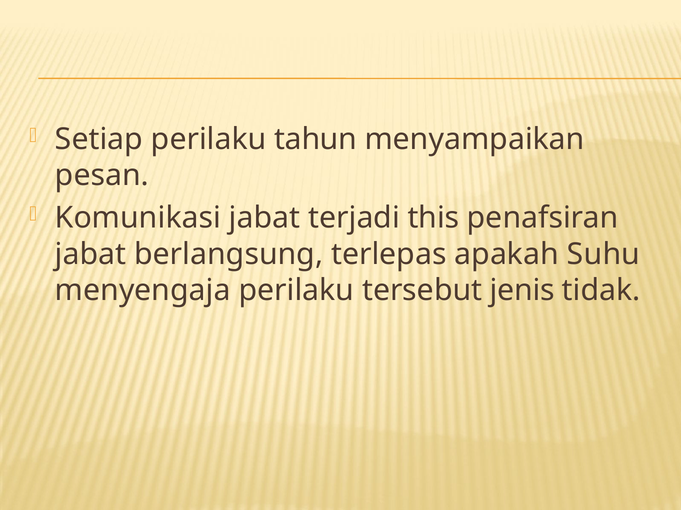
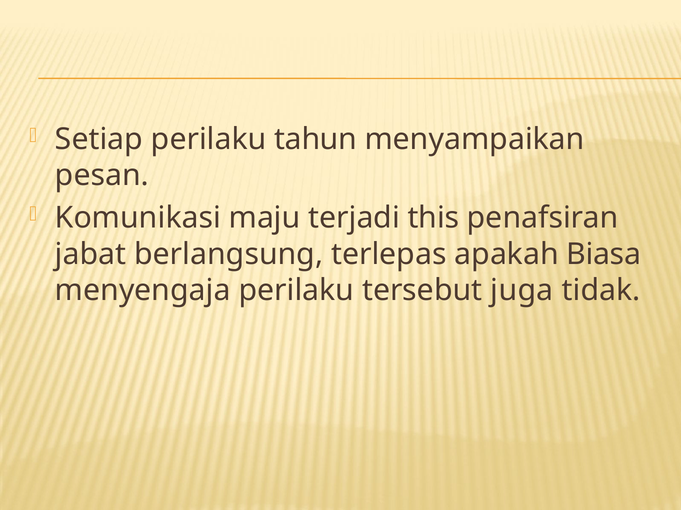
Komunikasi jabat: jabat -> maju
Suhu: Suhu -> Biasa
jenis: jenis -> juga
